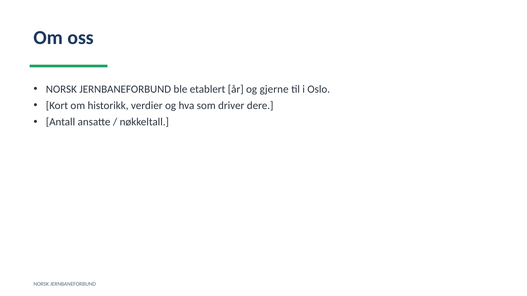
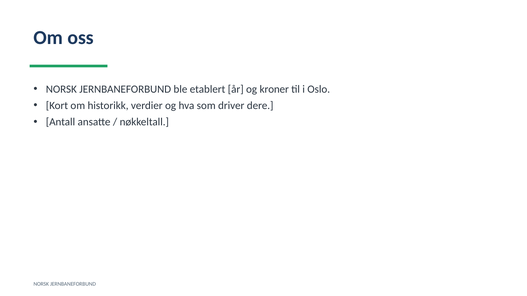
gjerne: gjerne -> kroner
